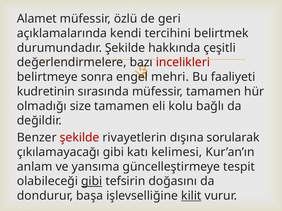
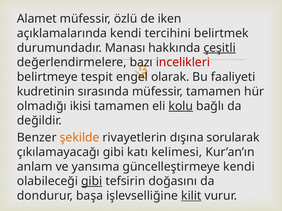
geri: geri -> iken
durumundadır Şekilde: Şekilde -> Manası
çeşitli underline: none -> present
sonra: sonra -> tespit
mehri: mehri -> olarak
size: size -> ikisi
kolu underline: none -> present
şekilde at (80, 138) colour: red -> orange
güncelleştirmeye tespit: tespit -> kendi
